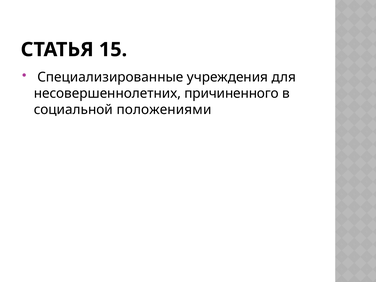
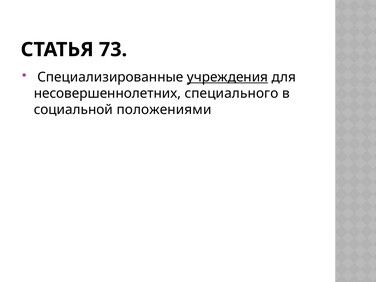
15: 15 -> 73
учреждения underline: none -> present
причиненного: причиненного -> специального
